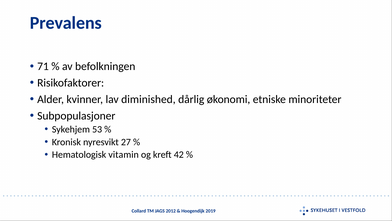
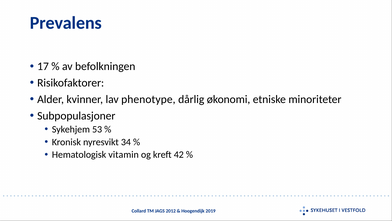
71: 71 -> 17
diminished: diminished -> phenotype
27: 27 -> 34
